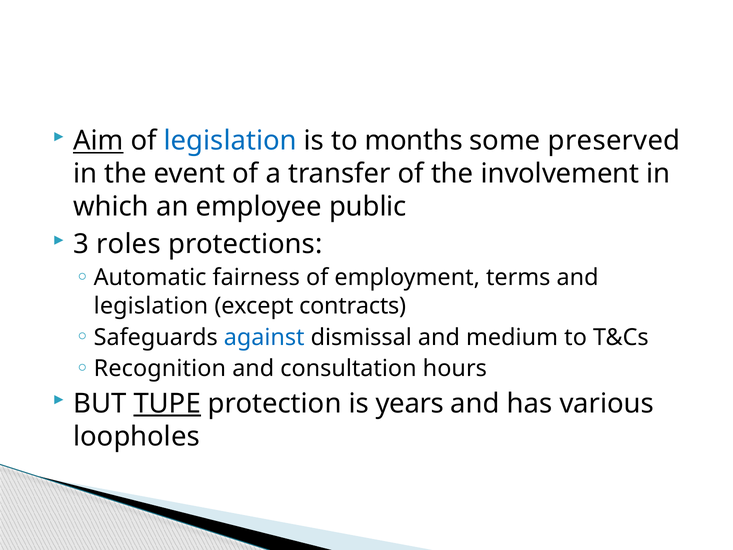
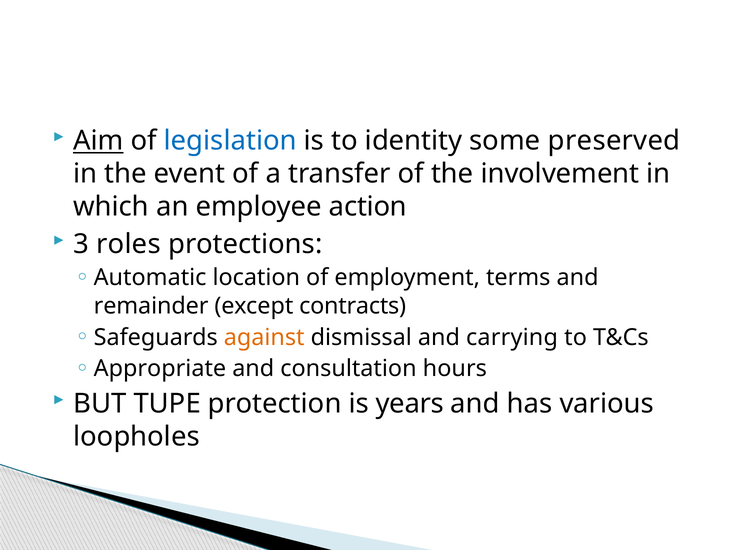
months: months -> identity
public: public -> action
fairness: fairness -> location
legislation at (151, 306): legislation -> remainder
against colour: blue -> orange
medium: medium -> carrying
Recognition: Recognition -> Appropriate
TUPE underline: present -> none
